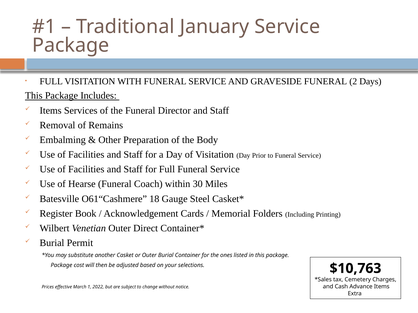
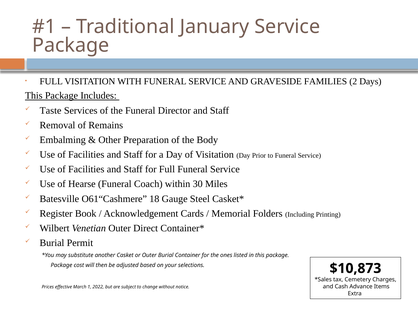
GRAVESIDE FUNERAL: FUNERAL -> FAMILIES
Items at (51, 111): Items -> Taste
$10,763: $10,763 -> $10,873
